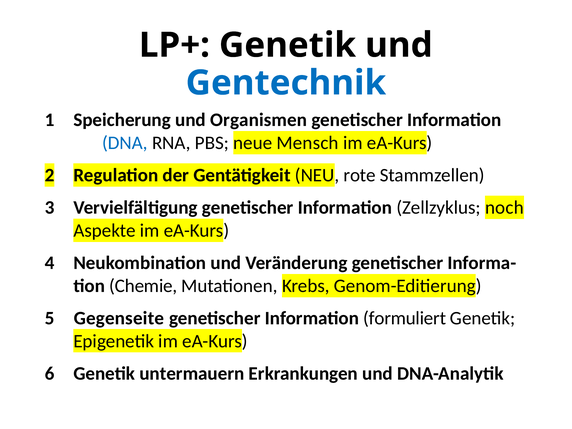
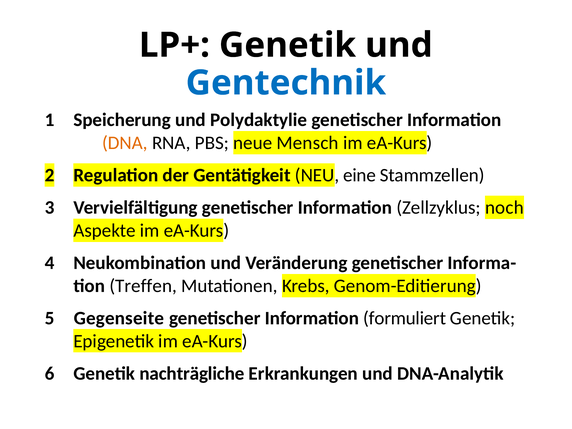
Organismen: Organismen -> Polydaktylie
DNA colour: blue -> orange
rote: rote -> eine
Chemie: Chemie -> Treffen
untermauern: untermauern -> nachträgliche
